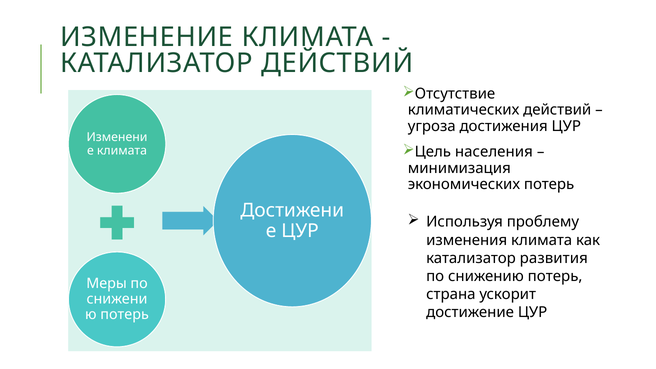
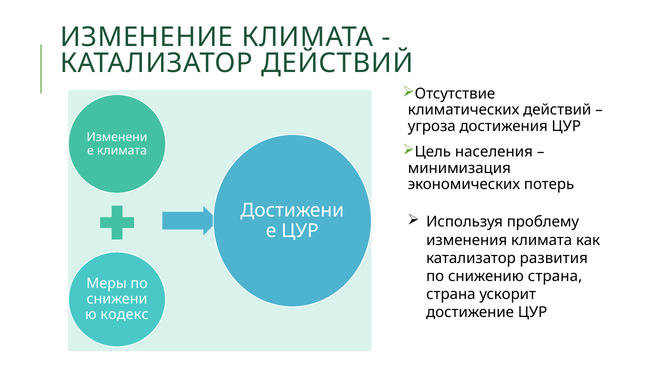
снижению потерь: потерь -> страна
потерь at (125, 315): потерь -> кодекс
